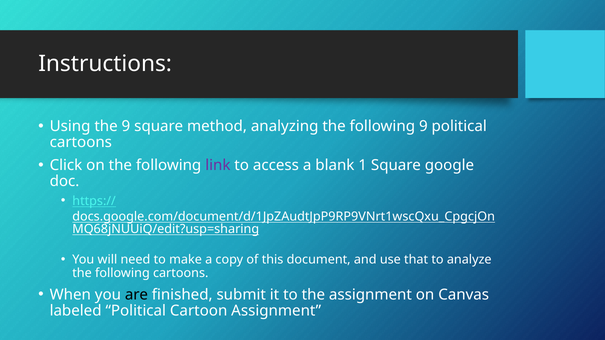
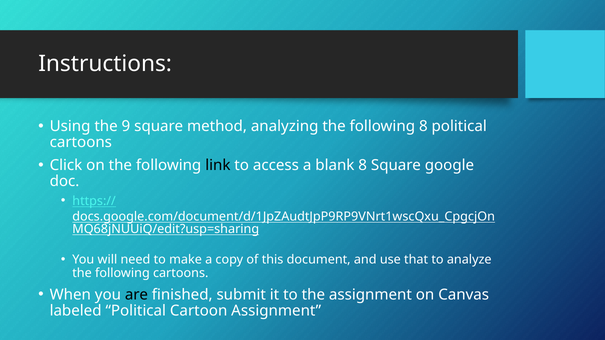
following 9: 9 -> 8
link colour: purple -> black
blank 1: 1 -> 8
